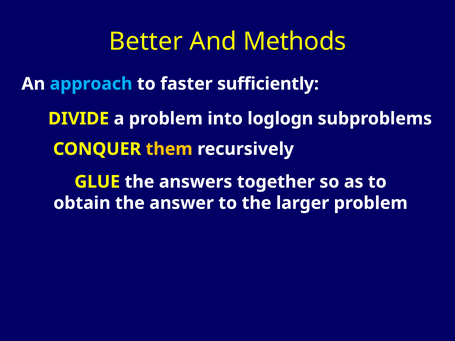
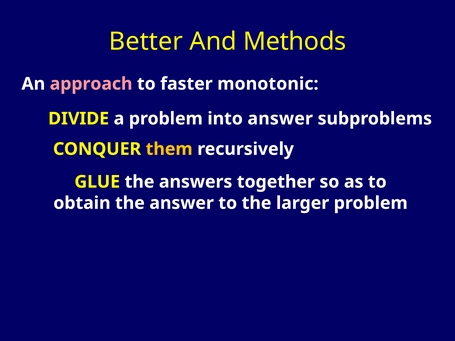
approach colour: light blue -> pink
sufficiently: sufficiently -> monotonic
into loglogn: loglogn -> answer
